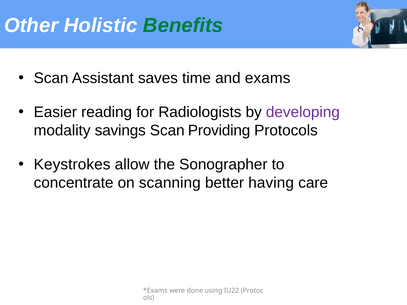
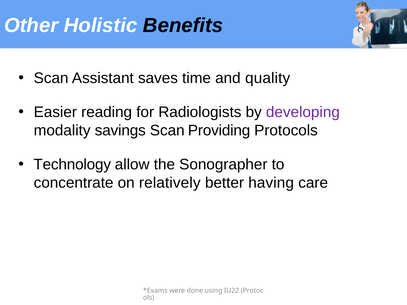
Benefits colour: green -> black
exams: exams -> quality
Keystrokes: Keystrokes -> Technology
scanning: scanning -> relatively
